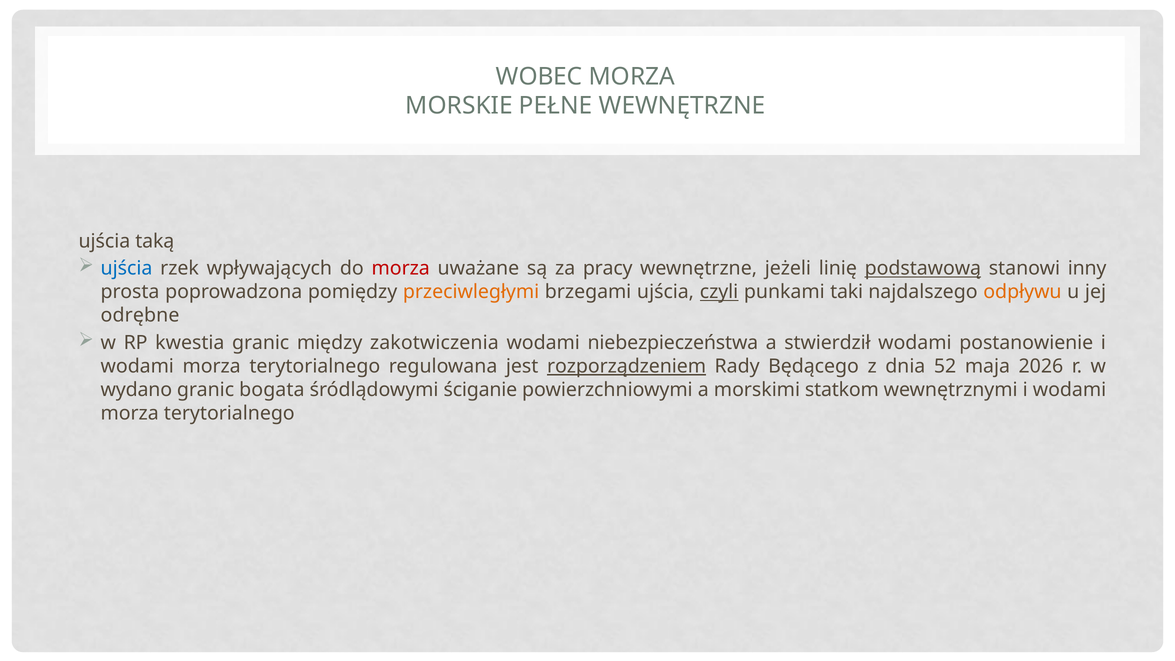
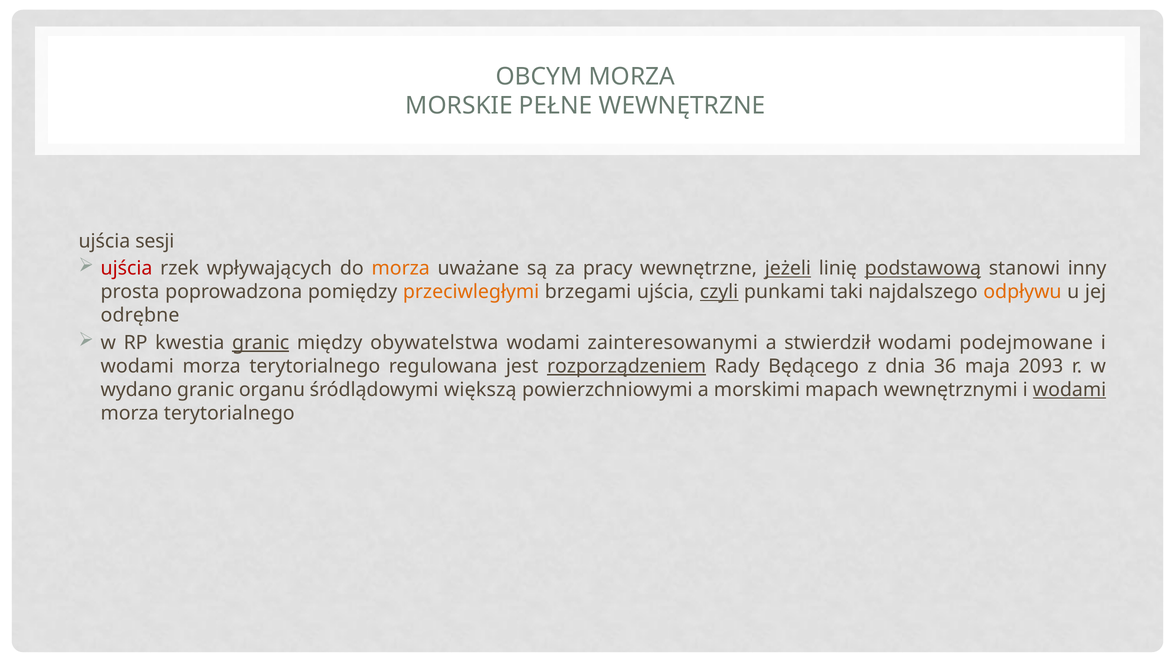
WOBEC: WOBEC -> OBCYM
taką: taką -> sesji
ujścia at (127, 268) colour: blue -> red
morza at (401, 268) colour: red -> orange
jeżeli underline: none -> present
granic at (261, 343) underline: none -> present
zakotwiczenia: zakotwiczenia -> obywatelstwa
niebezpieczeństwa: niebezpieczeństwa -> zainteresowanymi
postanowienie: postanowienie -> podejmowane
52: 52 -> 36
2026: 2026 -> 2093
bogata: bogata -> organu
ściganie: ściganie -> większą
statkom: statkom -> mapach
wodami at (1070, 390) underline: none -> present
